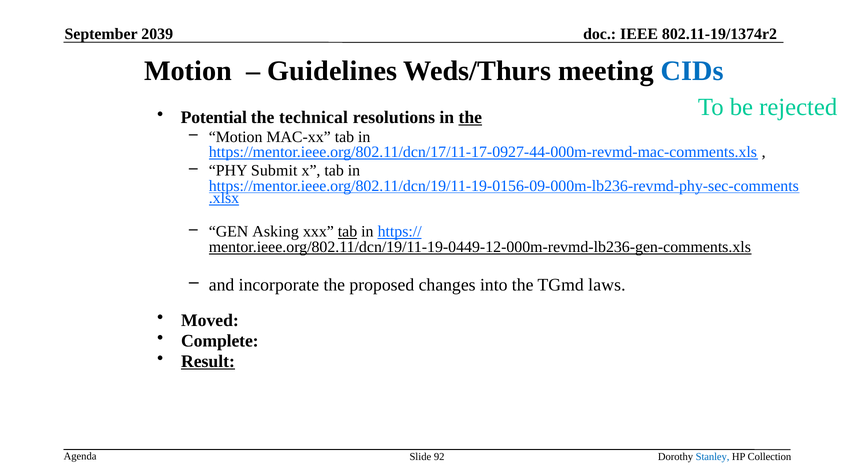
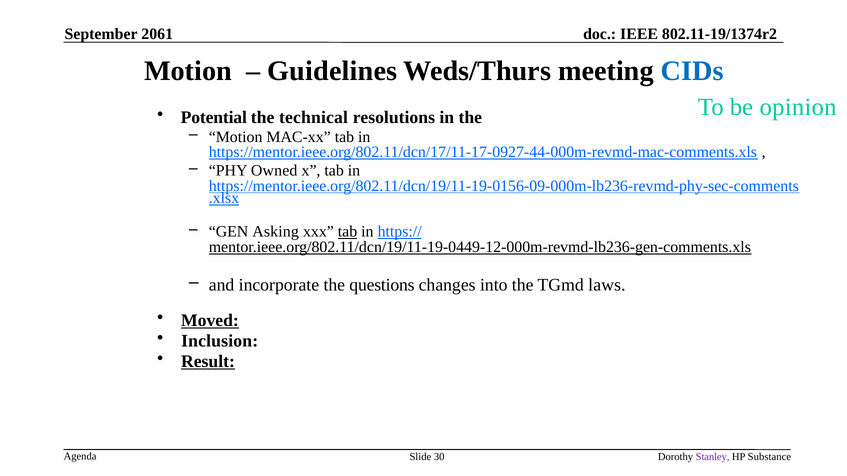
2039: 2039 -> 2061
rejected: rejected -> opinion
the at (470, 118) underline: present -> none
Submit: Submit -> Owned
proposed: proposed -> questions
Moved underline: none -> present
Complete: Complete -> Inclusion
92: 92 -> 30
Stanley colour: blue -> purple
Collection: Collection -> Substance
